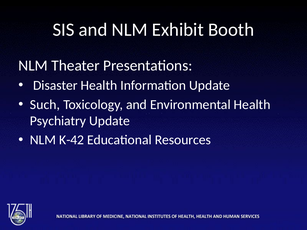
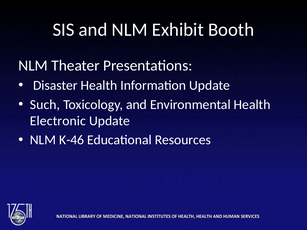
Psychiatry: Psychiatry -> Electronic
K-42: K-42 -> K-46
